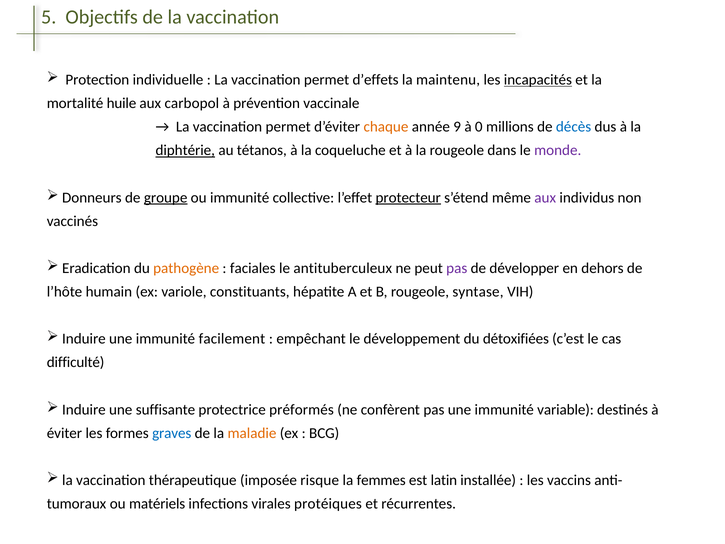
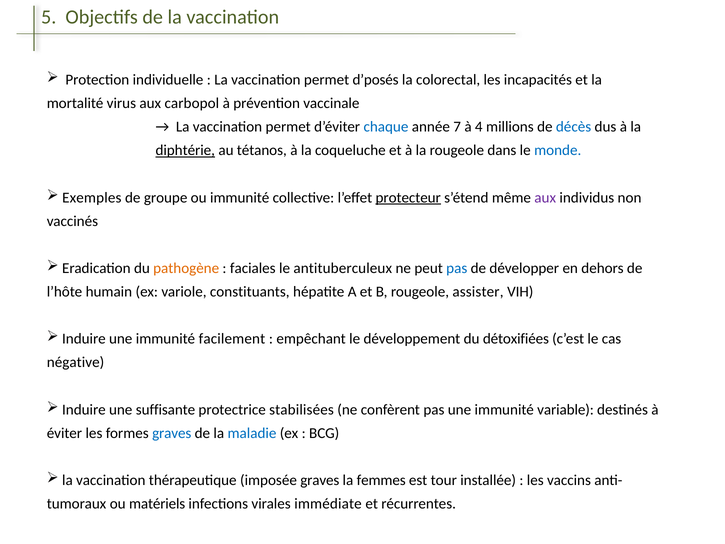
d’effets: d’effets -> d’posés
maintenu: maintenu -> colorectal
incapacités underline: present -> none
huile: huile -> virus
chaque colour: orange -> blue
9: 9 -> 7
0: 0 -> 4
monde colour: purple -> blue
Donneurs: Donneurs -> Exemples
groupe underline: present -> none
pas at (457, 268) colour: purple -> blue
syntase: syntase -> assister
difficulté: difficulté -> négative
préformés: préformés -> stabilisées
maladie colour: orange -> blue
imposée risque: risque -> graves
latin: latin -> tour
protéiques: protéiques -> immédiate
